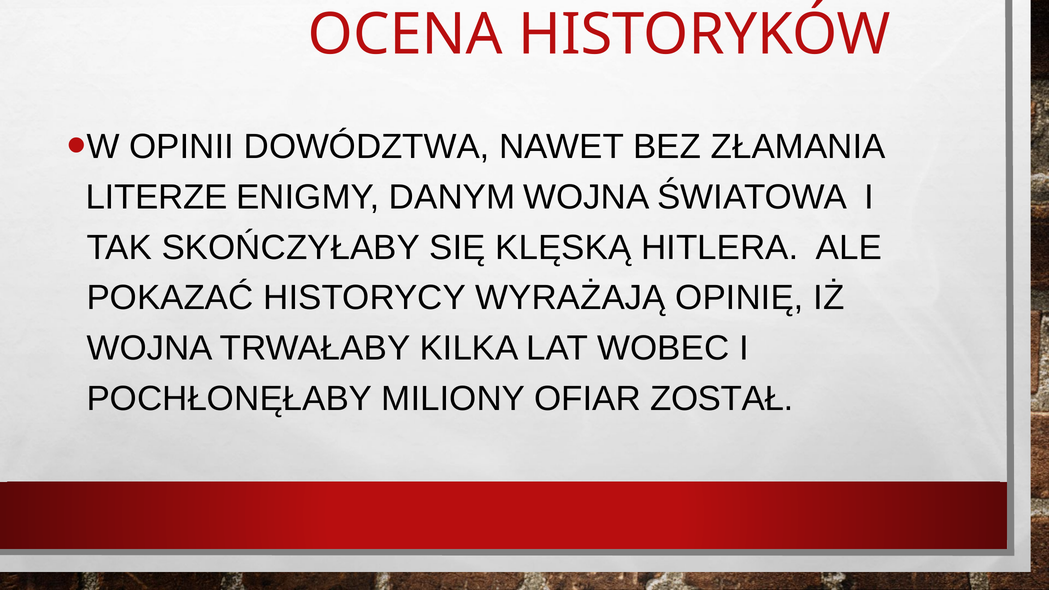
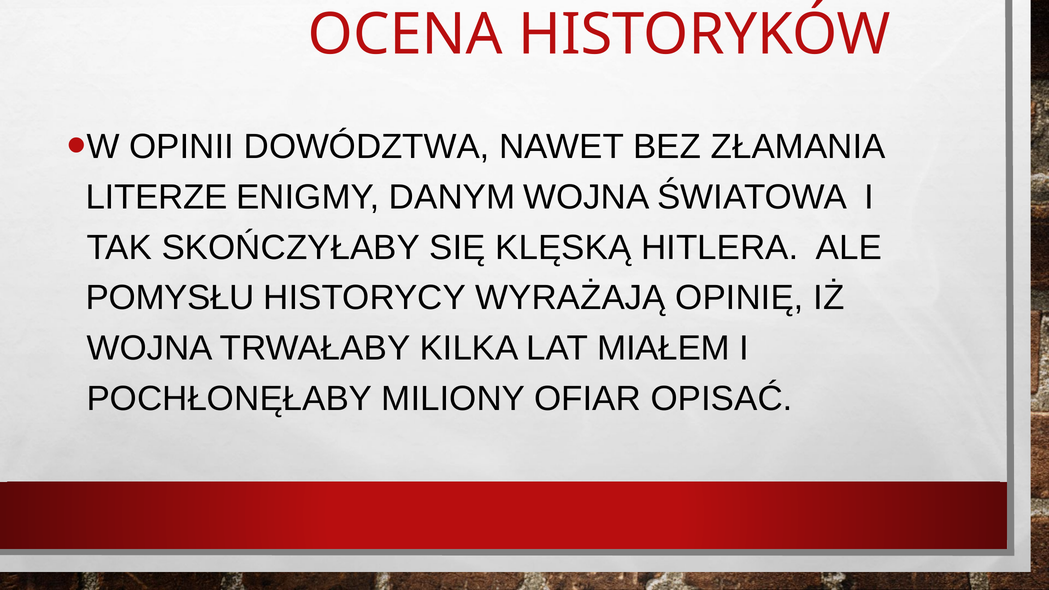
POKAZAĆ: POKAZAĆ -> POMYSŁU
WOBEC: WOBEC -> MIAŁEM
ZOSTAŁ: ZOSTAŁ -> OPISAĆ
